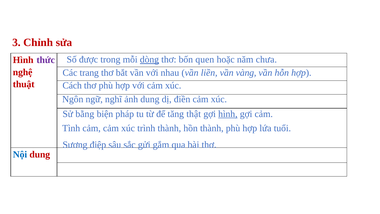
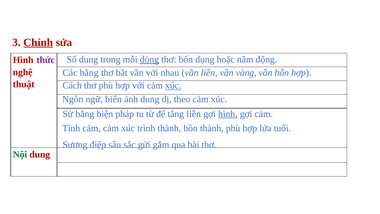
Chỉnh underline: none -> present
Số được: được -> dung
quen: quen -> dụng
chưa: chưa -> động
Các trang: trang -> bằng
xúc at (173, 85) underline: none -> present
nghĩ: nghĩ -> biển
điền: điền -> theo
tăng thật: thật -> liền
Nội colour: blue -> green
